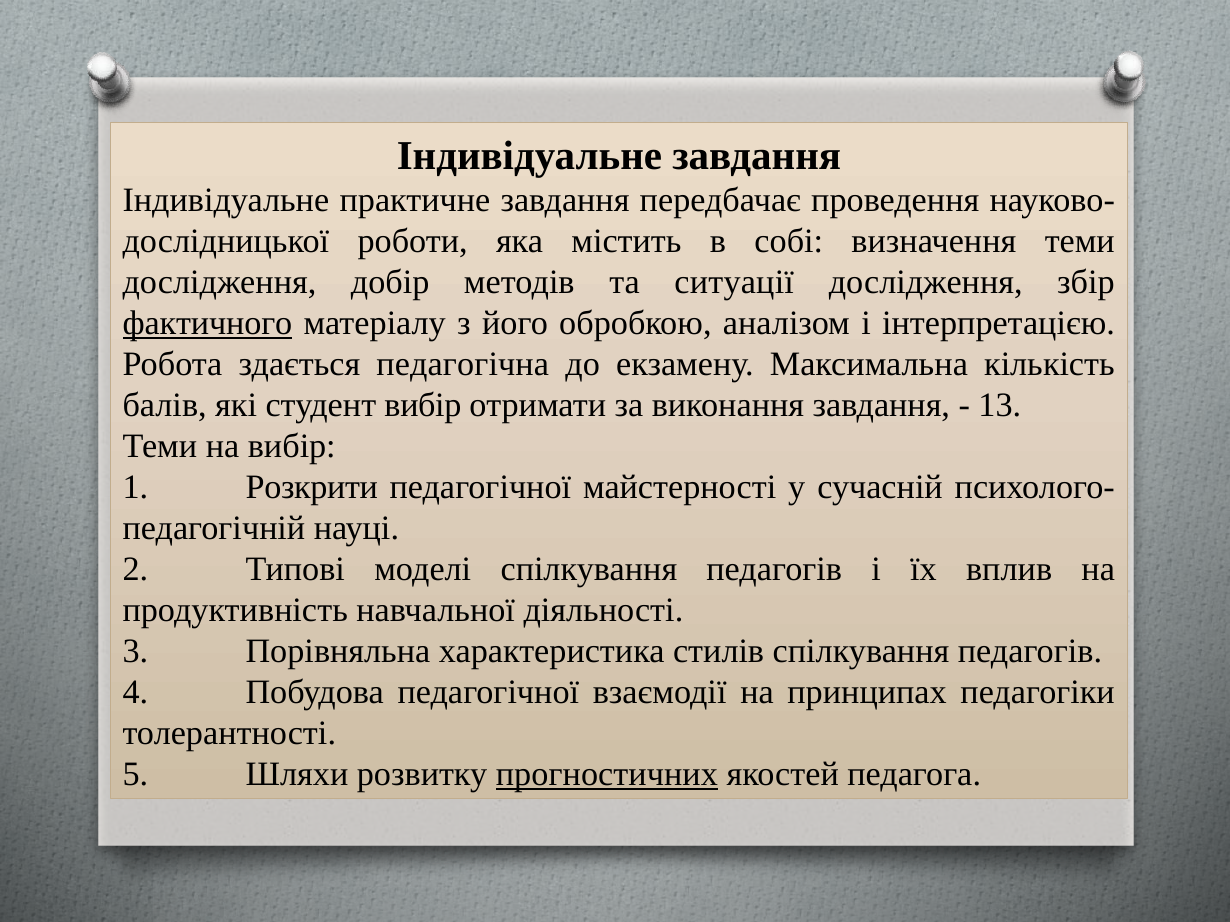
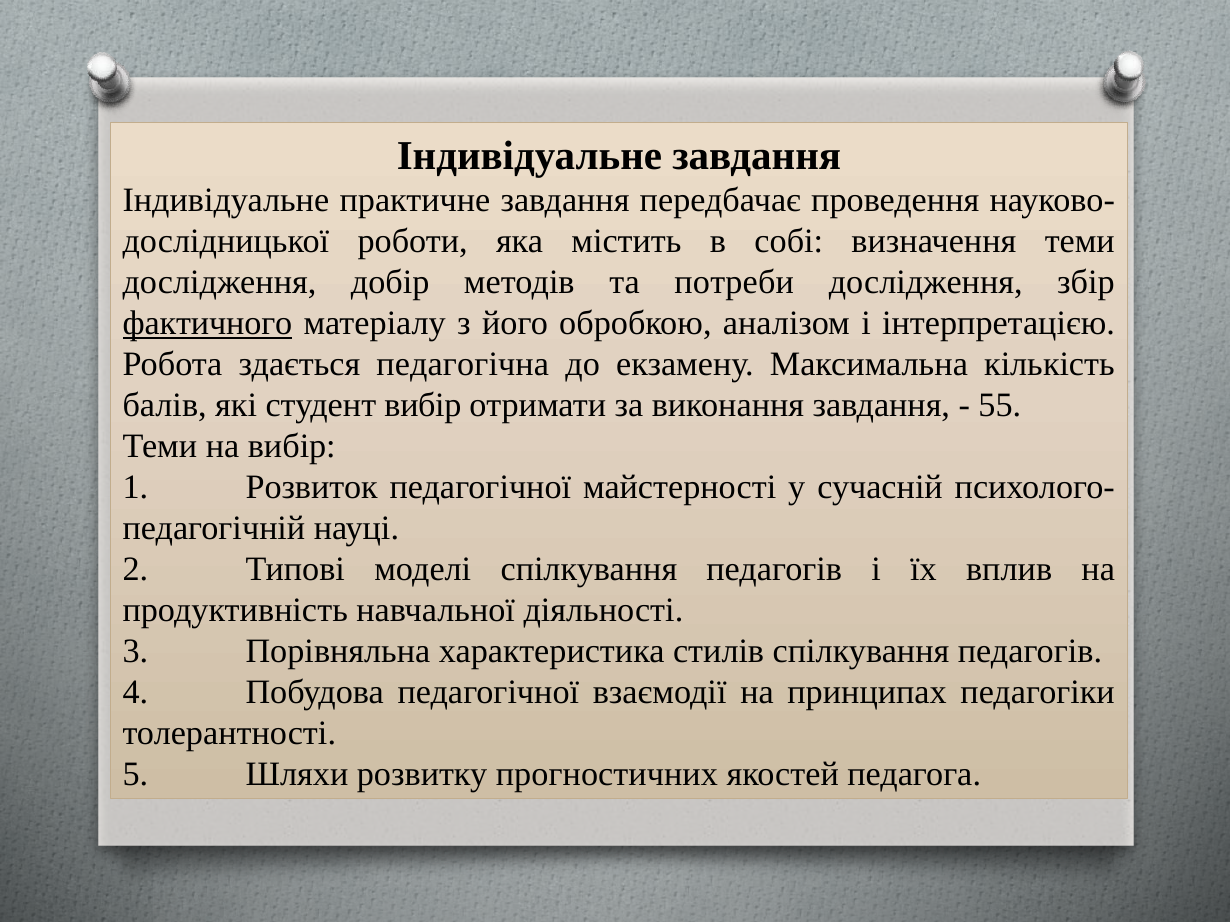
ситуації: ситуації -> потреби
13: 13 -> 55
Розкрити: Розкрити -> Розвиток
прогностичних underline: present -> none
